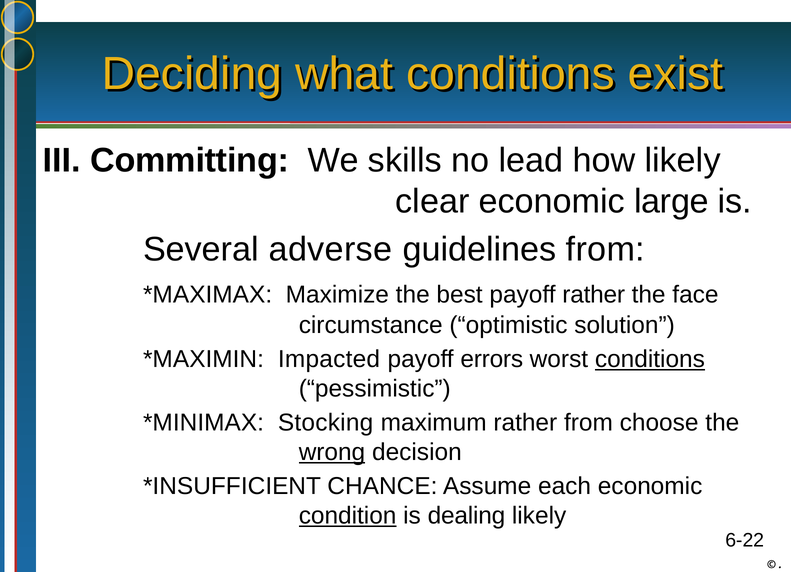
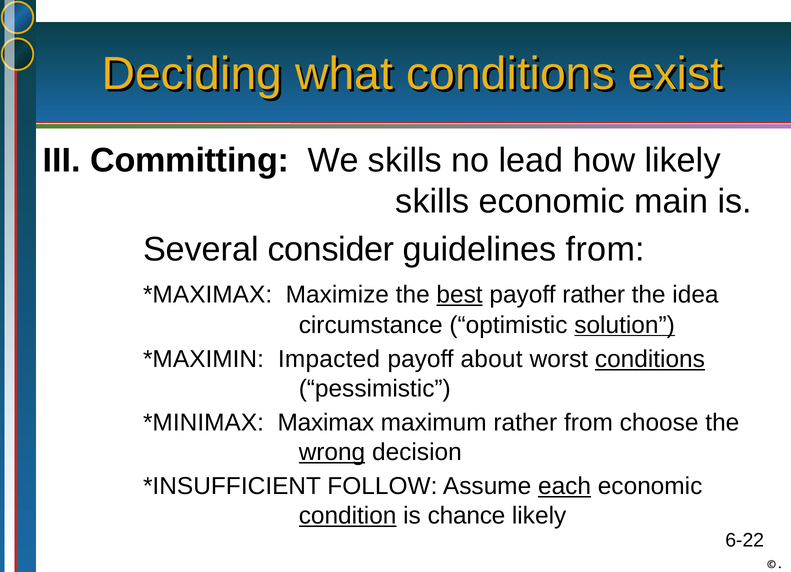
clear at (432, 201): clear -> skills
large: large -> main
adverse: adverse -> consider
best underline: none -> present
face: face -> idea
solution underline: none -> present
errors: errors -> about
Stocking: Stocking -> Maximax
CHANCE: CHANCE -> FOLLOW
each underline: none -> present
dealing: dealing -> chance
